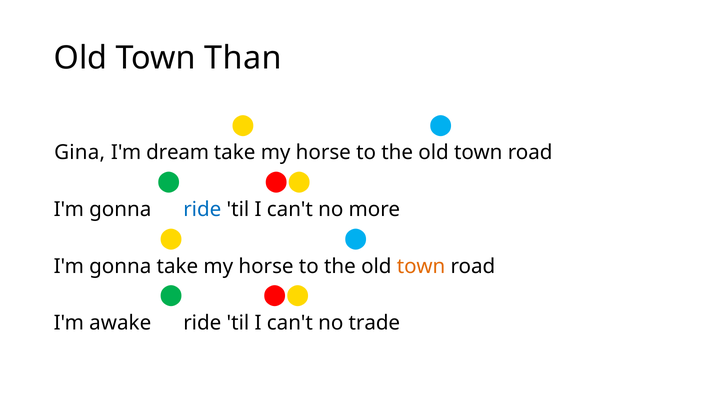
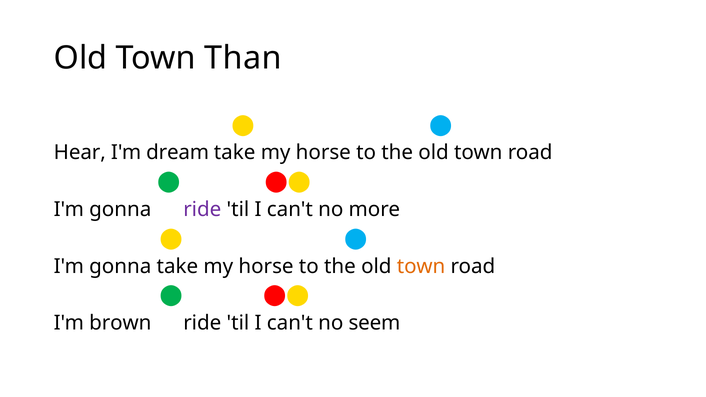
Gina: Gina -> Hear
ride at (202, 210) colour: blue -> purple
awake: awake -> brown
trade: trade -> seem
